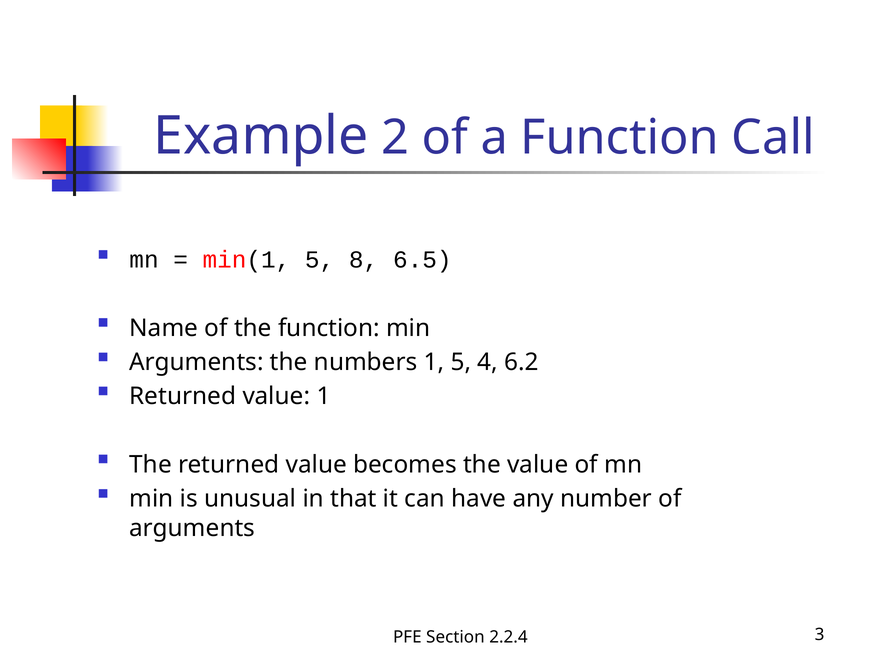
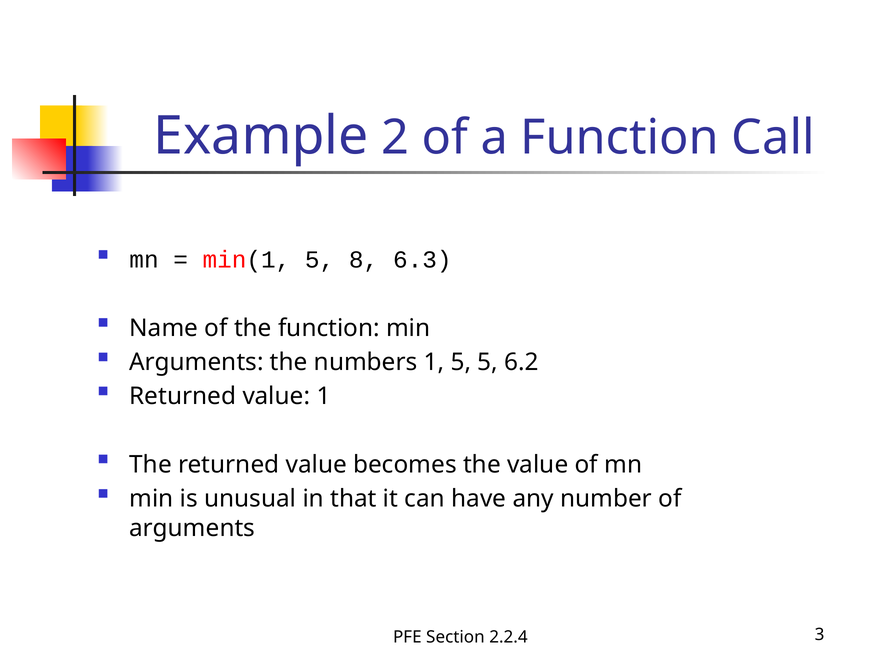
6.5: 6.5 -> 6.3
5 4: 4 -> 5
